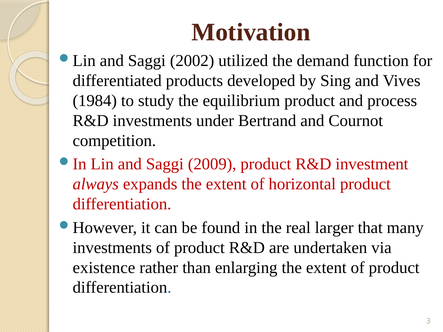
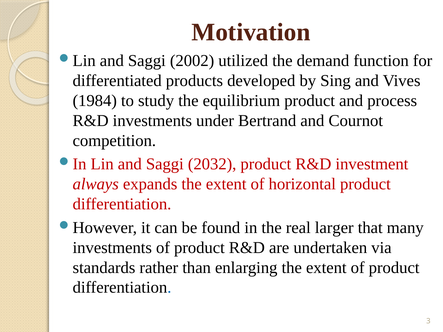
2009: 2009 -> 2032
existence: existence -> standards
